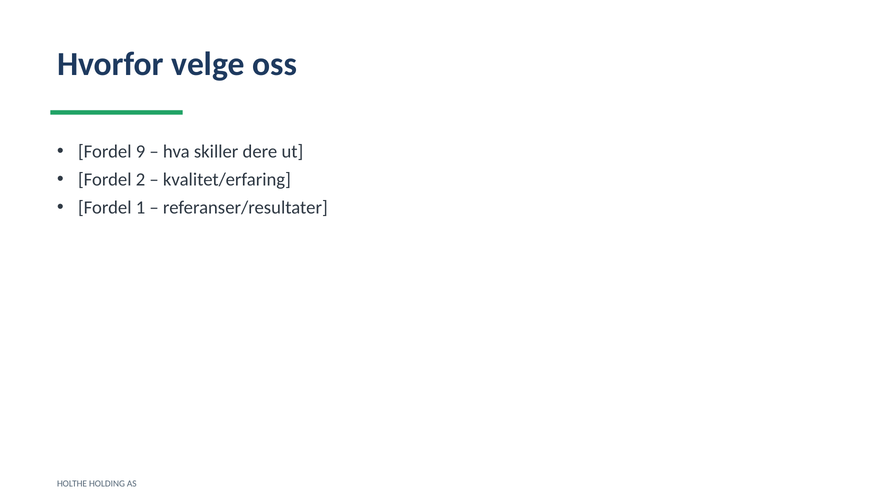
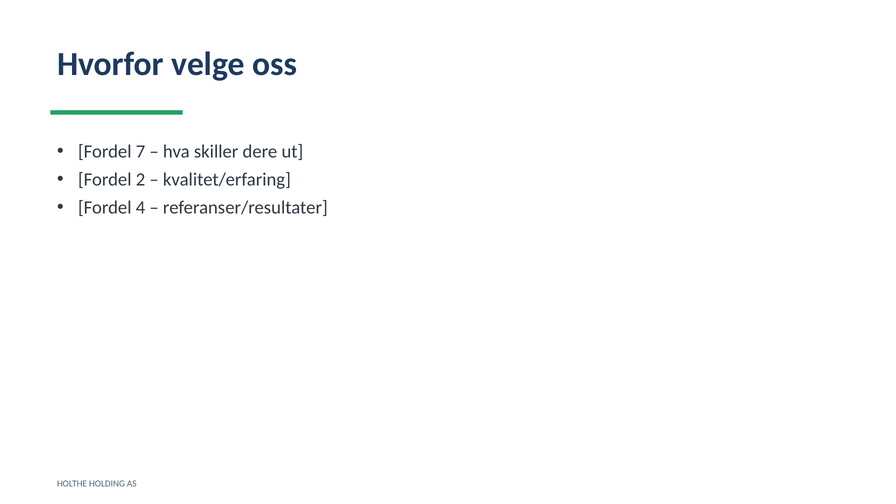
9: 9 -> 7
1: 1 -> 4
